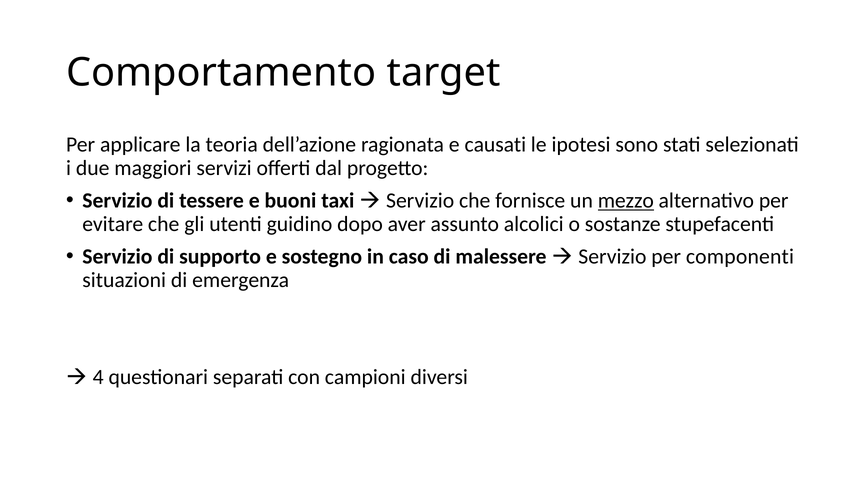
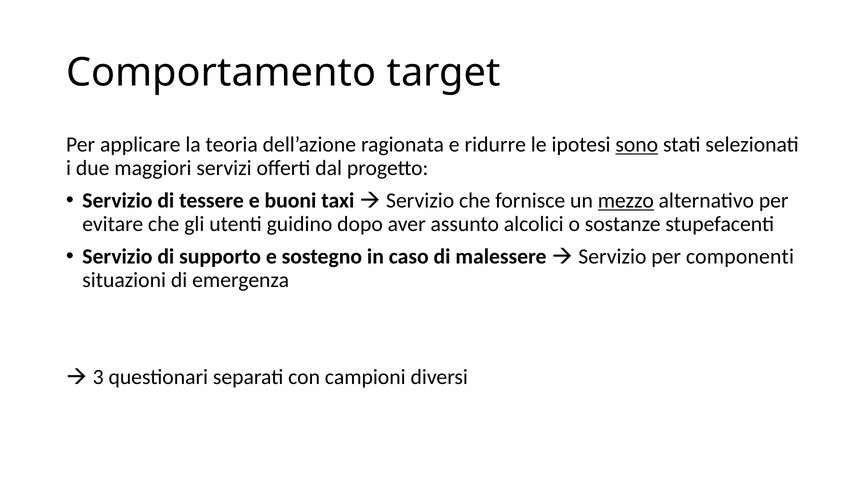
causati: causati -> ridurre
sono underline: none -> present
4: 4 -> 3
